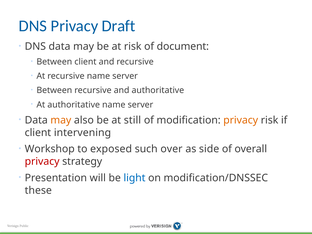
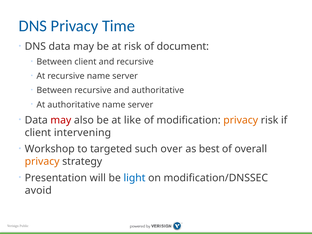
Draft: Draft -> Time
may at (61, 120) colour: orange -> red
still: still -> like
exposed: exposed -> targeted
side: side -> best
privacy at (42, 161) colour: red -> orange
these: these -> avoid
